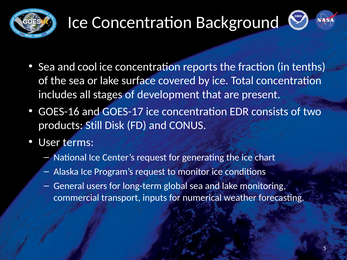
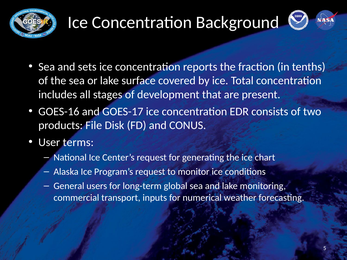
cool: cool -> sets
Still: Still -> File
